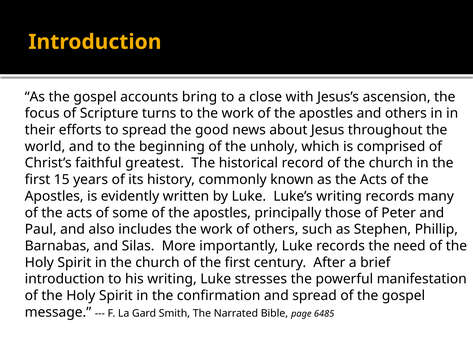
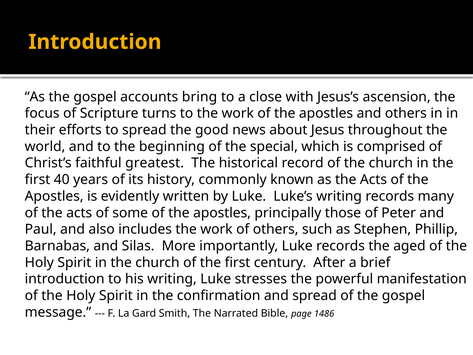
unholy: unholy -> special
15: 15 -> 40
need: need -> aged
6485: 6485 -> 1486
